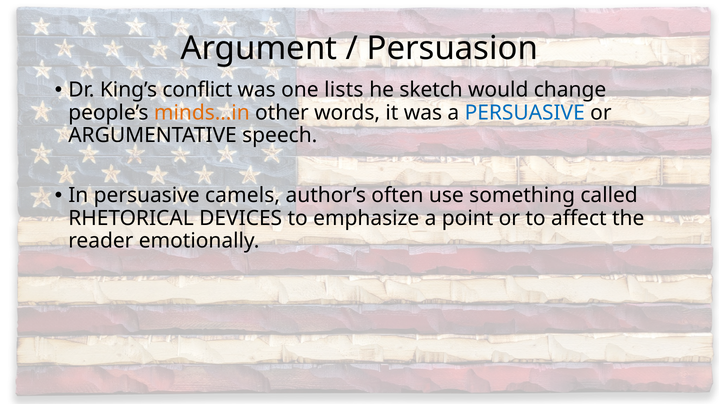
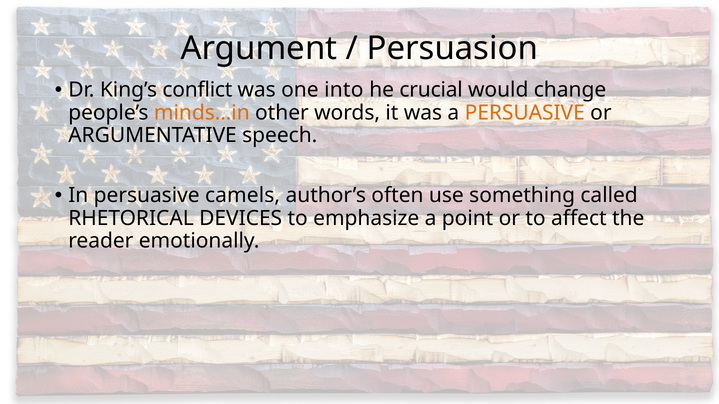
lists: lists -> into
sketch: sketch -> crucial
PERSUASIVE at (525, 113) colour: blue -> orange
